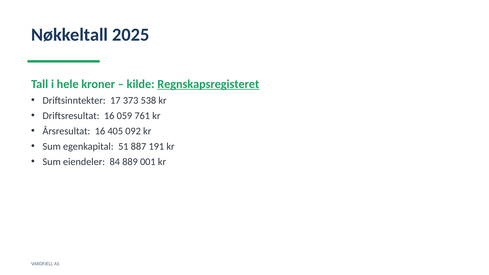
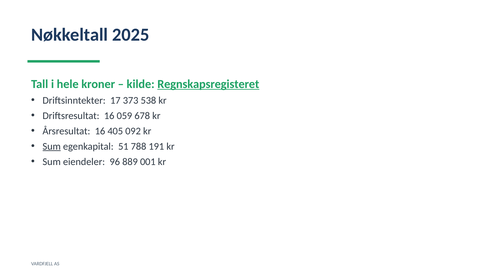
761: 761 -> 678
Sum at (52, 146) underline: none -> present
887: 887 -> 788
84: 84 -> 96
